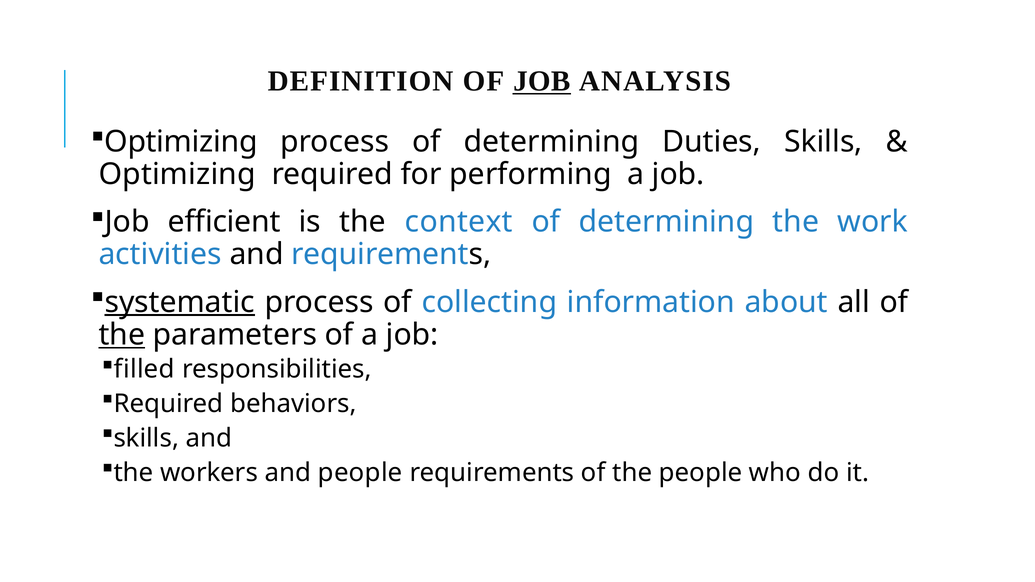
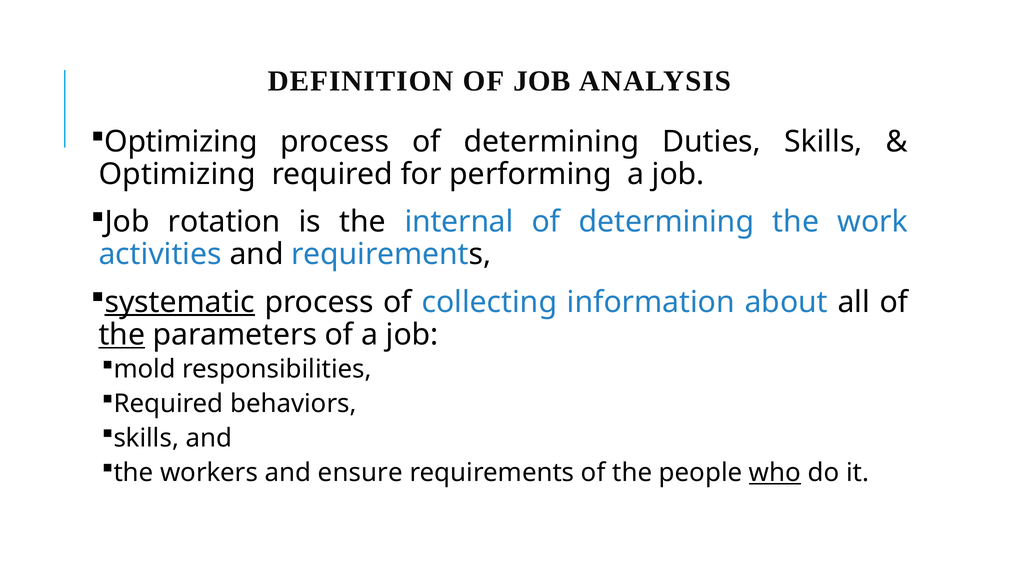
JOB at (542, 81) underline: present -> none
efficient: efficient -> rotation
context: context -> internal
filled: filled -> mold
and people: people -> ensure
who underline: none -> present
